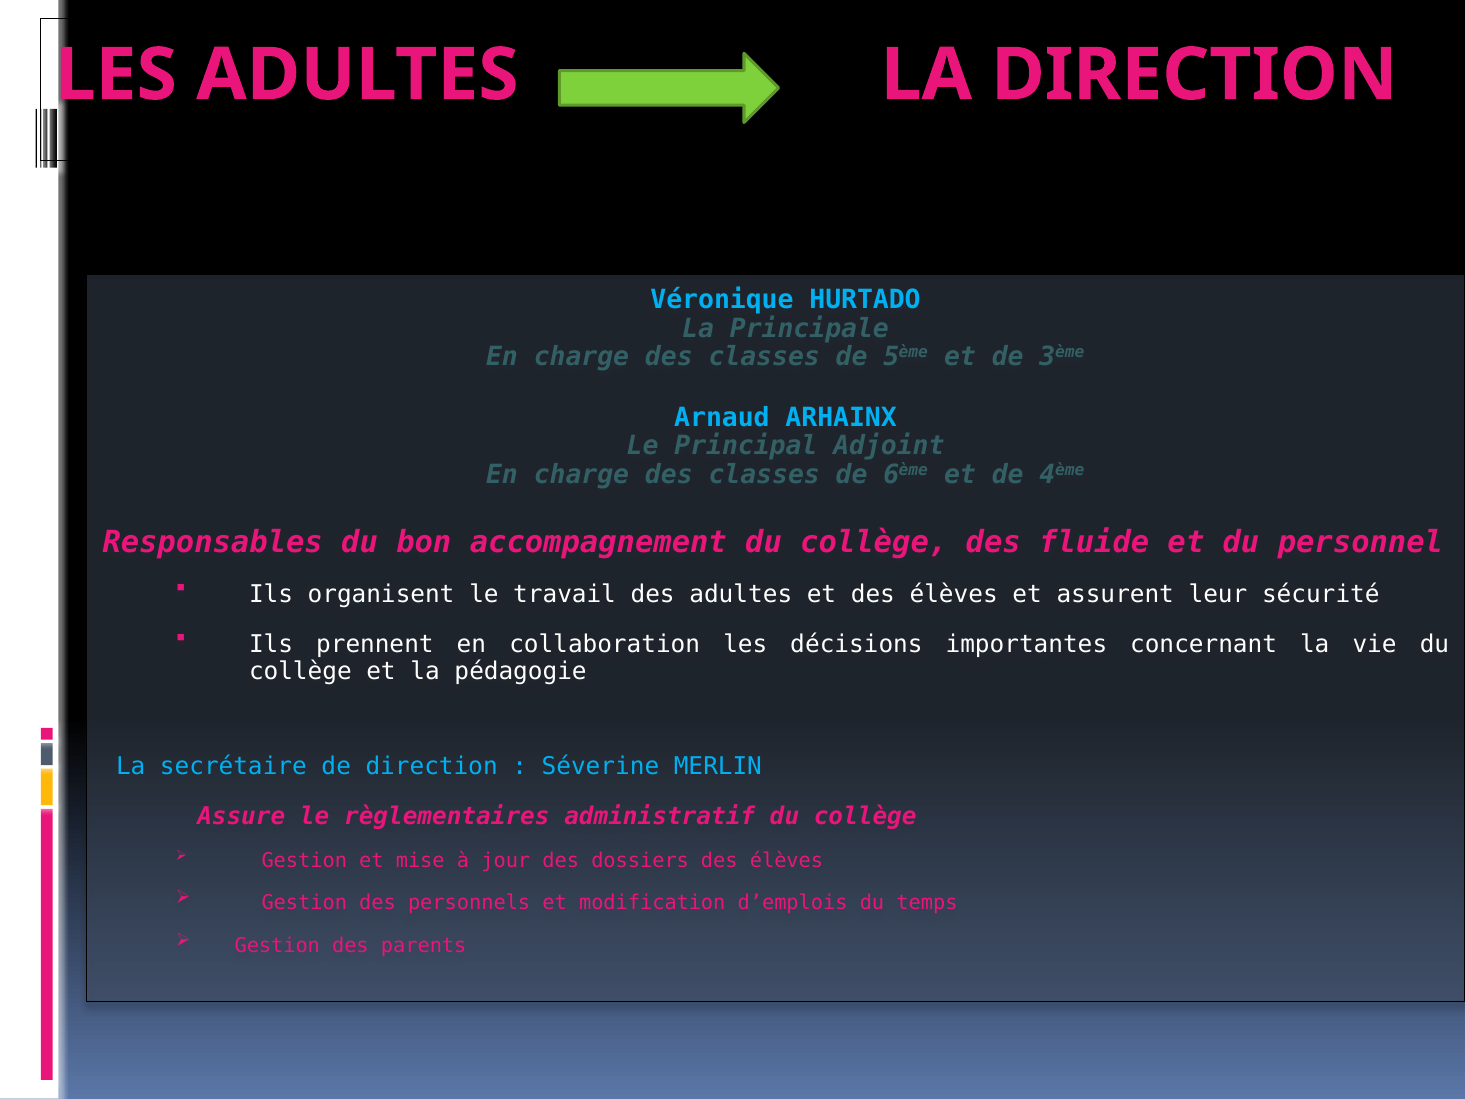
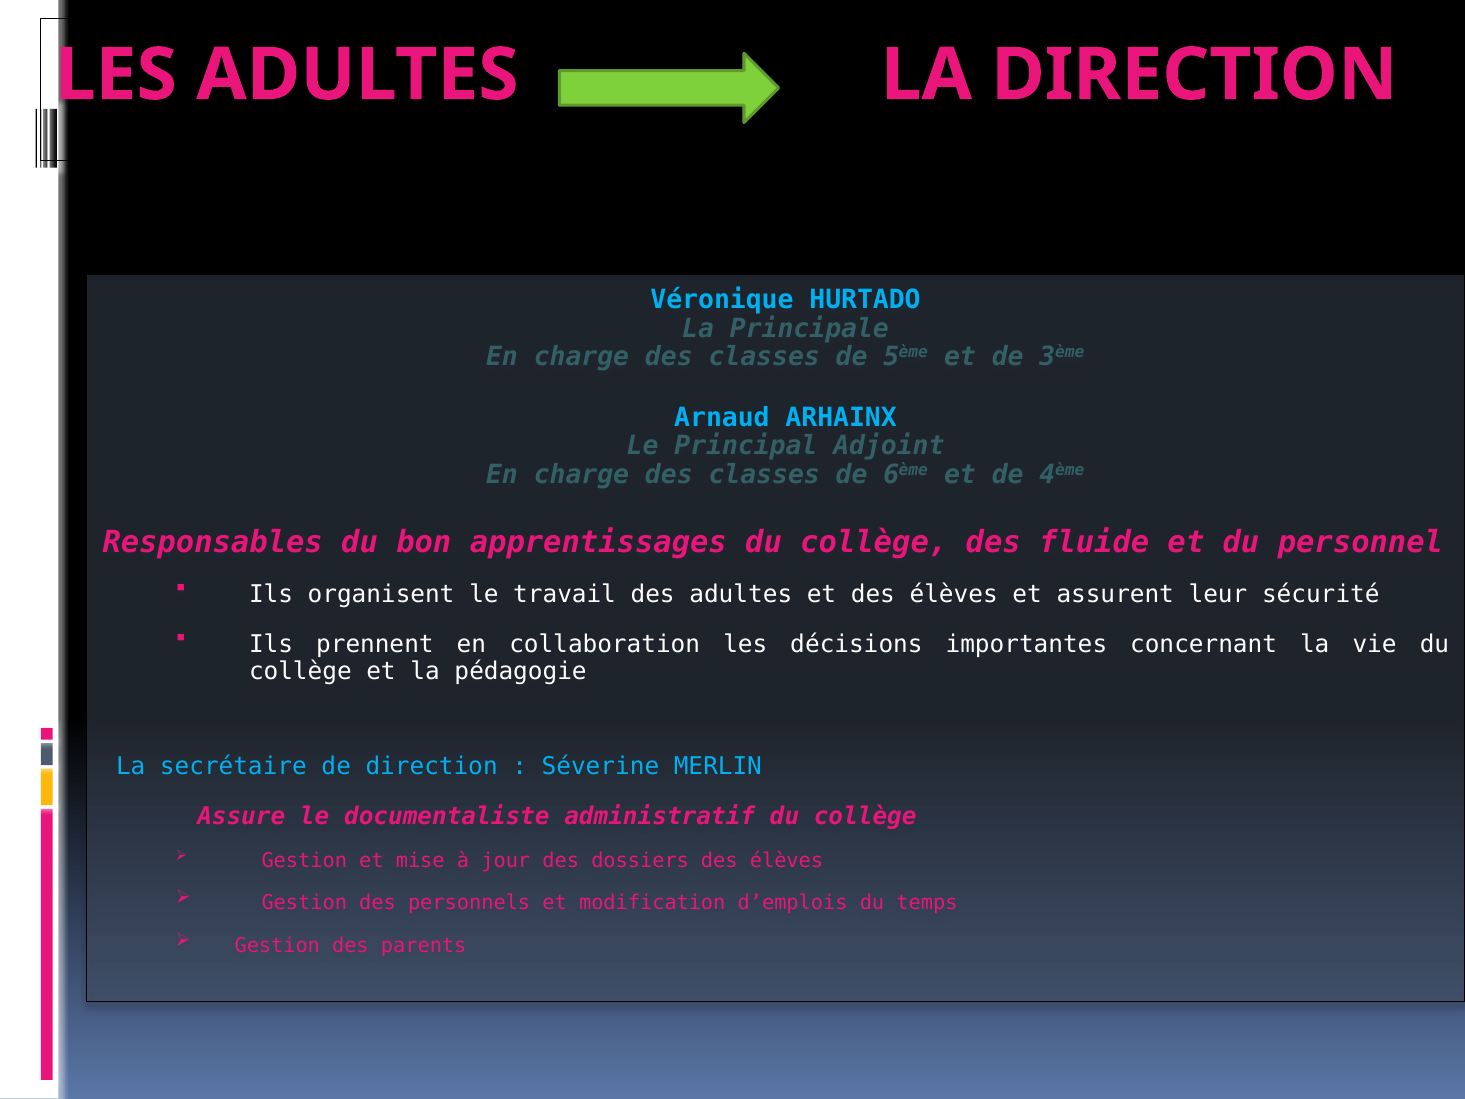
accompagnement: accompagnement -> apprentissages
règlementaires: règlementaires -> documentaliste
